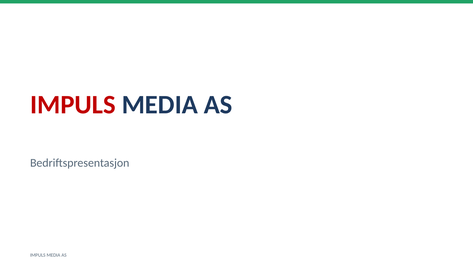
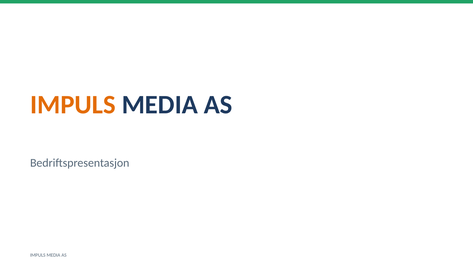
IMPULS at (73, 105) colour: red -> orange
